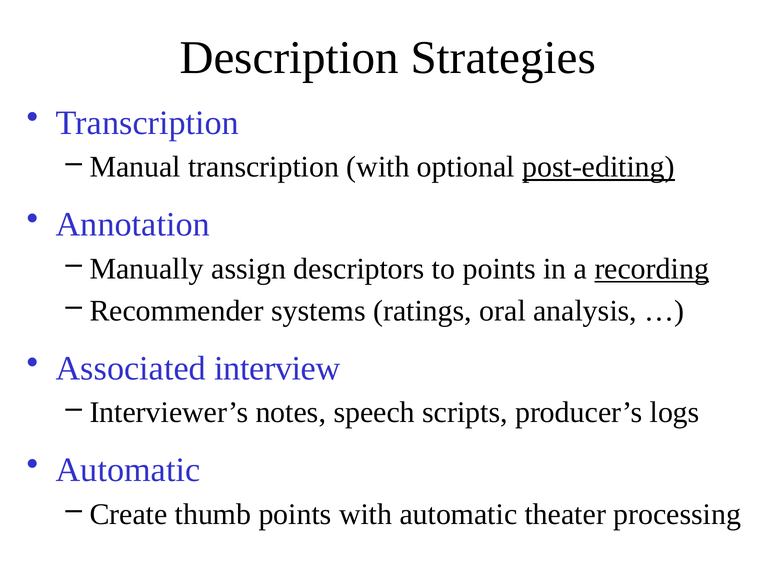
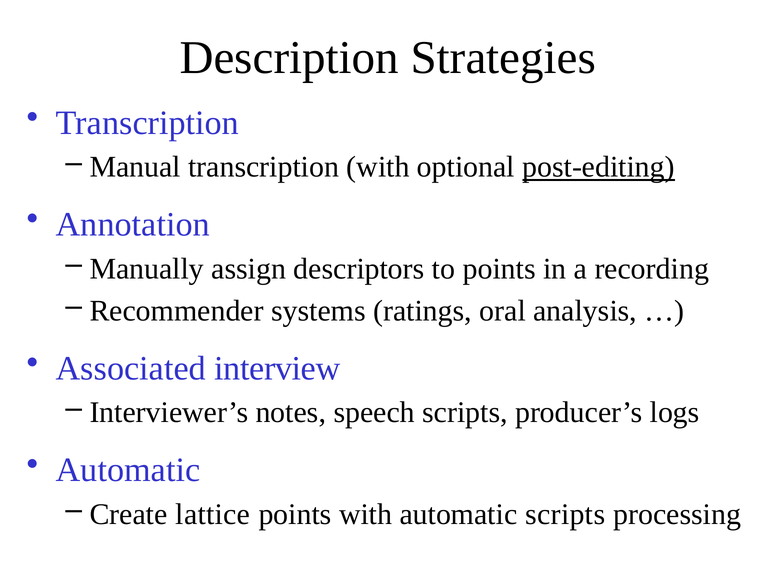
recording underline: present -> none
thumb: thumb -> lattice
automatic theater: theater -> scripts
